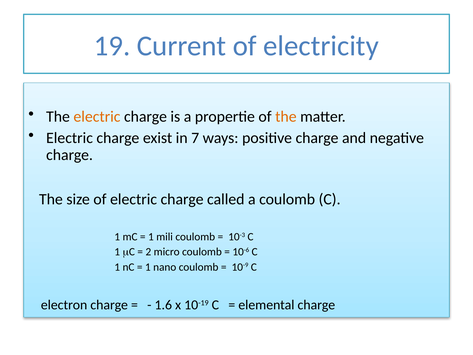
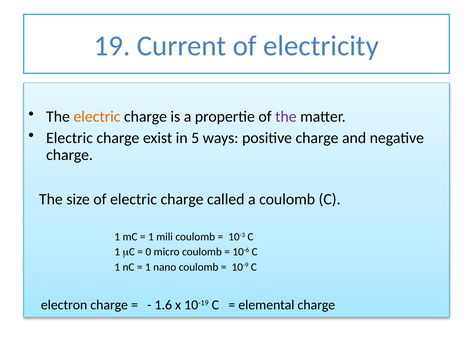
the at (286, 117) colour: orange -> purple
7: 7 -> 5
2: 2 -> 0
